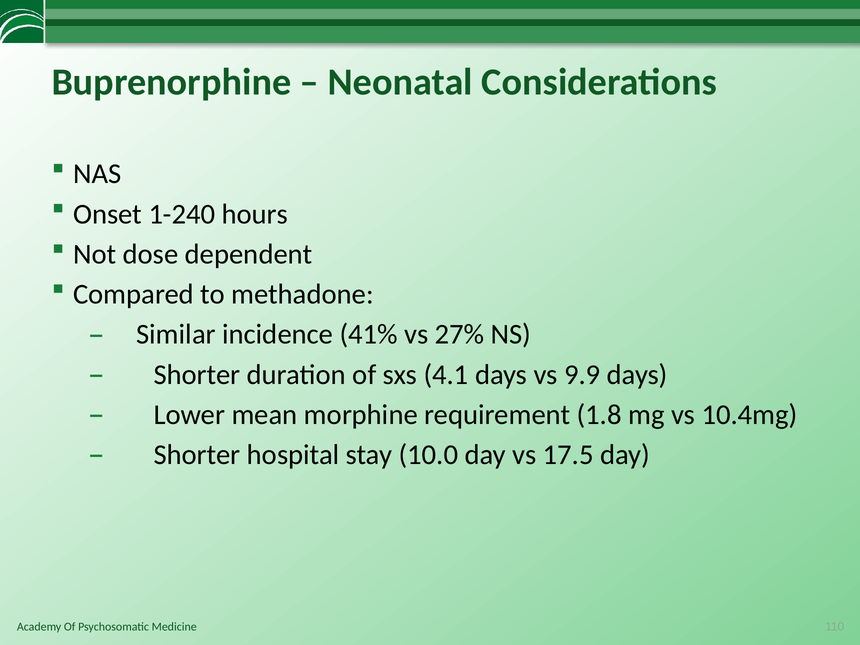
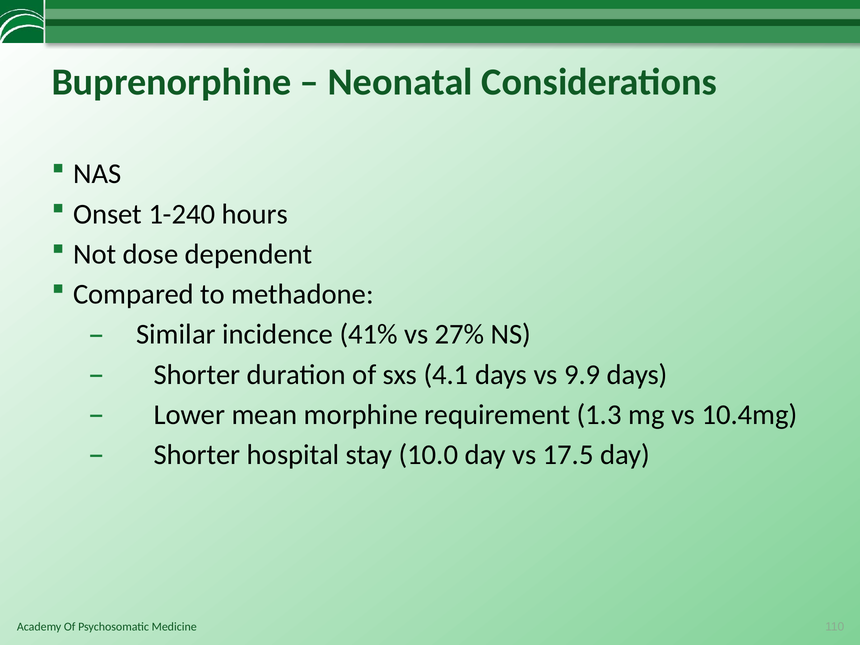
1.8: 1.8 -> 1.3
